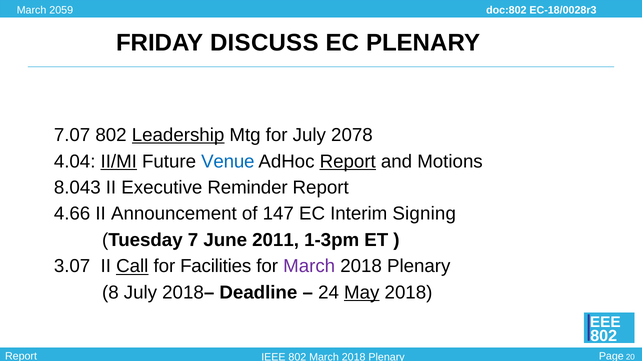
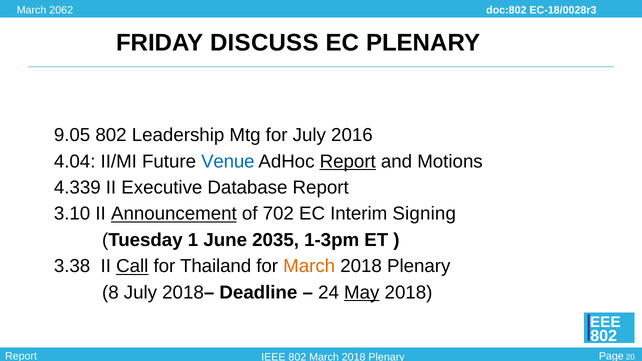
2059: 2059 -> 2062
7.07: 7.07 -> 9.05
Leadership underline: present -> none
2078: 2078 -> 2016
II/MI underline: present -> none
8.043: 8.043 -> 4.339
Reminder: Reminder -> Database
4.66: 4.66 -> 3.10
Announcement underline: none -> present
147: 147 -> 702
7: 7 -> 1
2011: 2011 -> 2035
3.07: 3.07 -> 3.38
Facilities: Facilities -> Thailand
March at (309, 266) colour: purple -> orange
